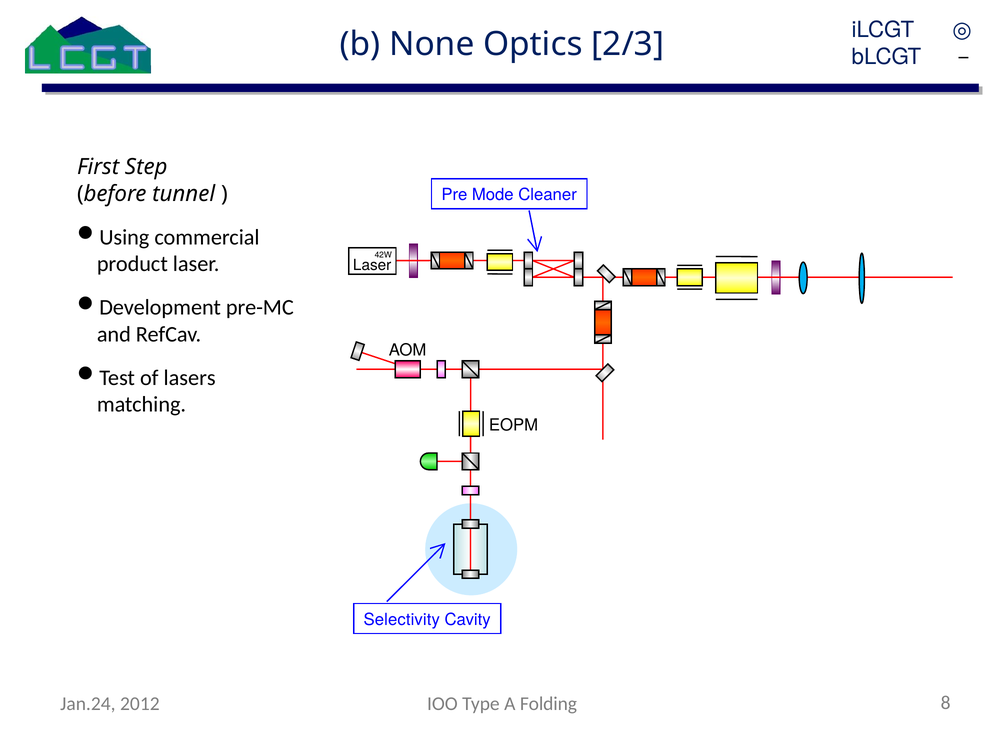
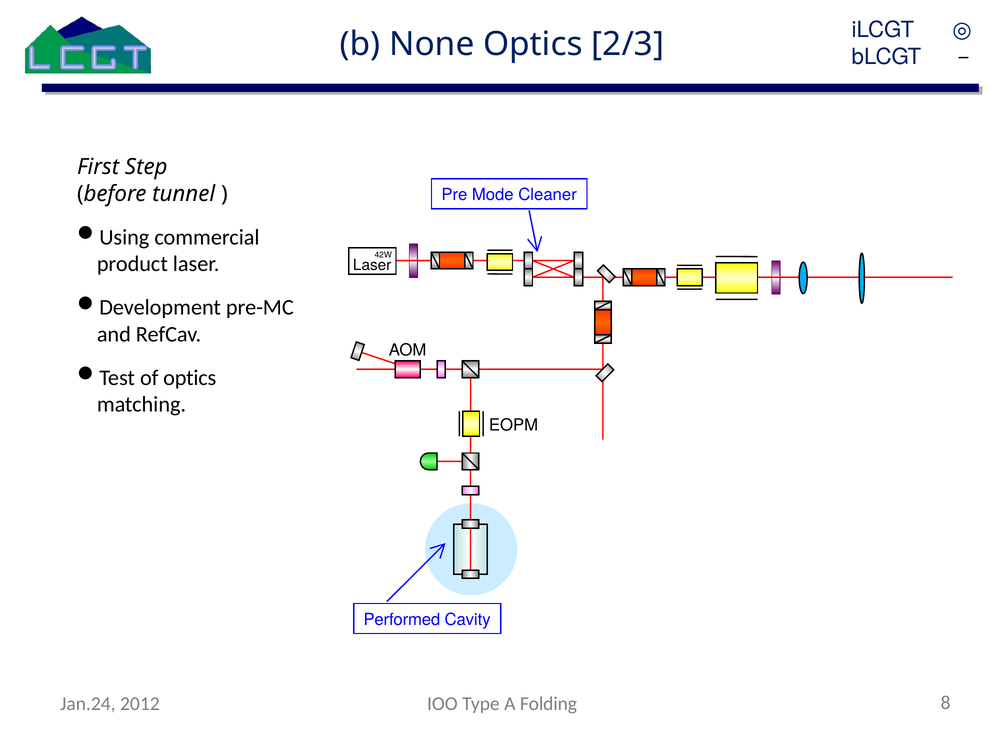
of lasers: lasers -> optics
Selectivity: Selectivity -> Performed
